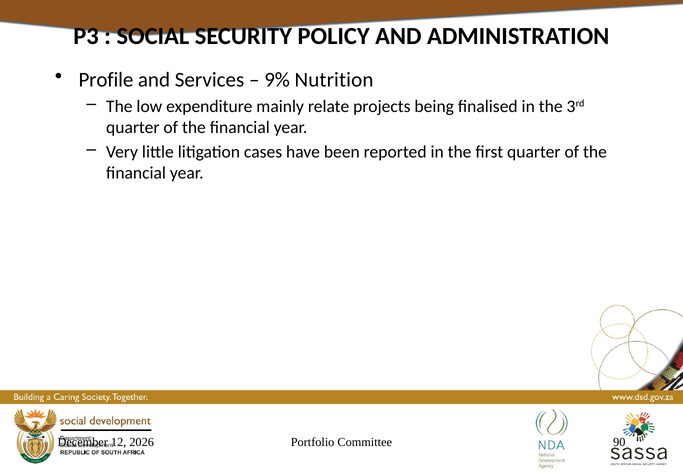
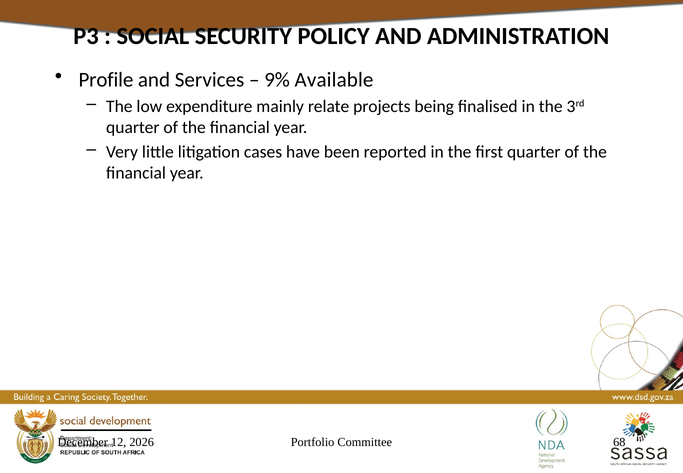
Nutrition: Nutrition -> Available
90: 90 -> 68
